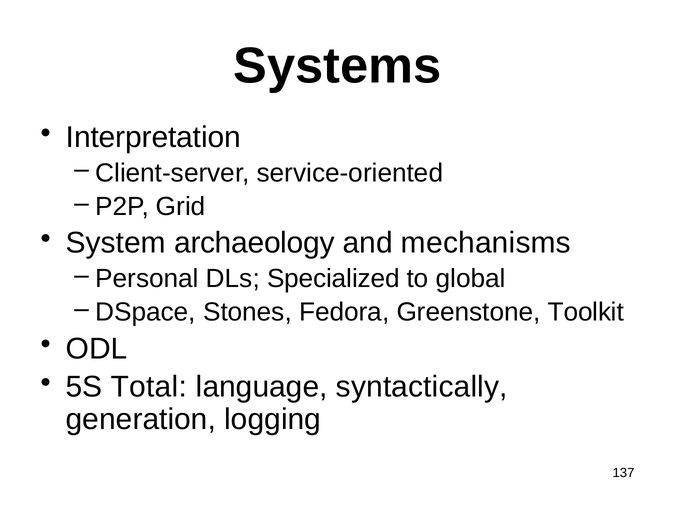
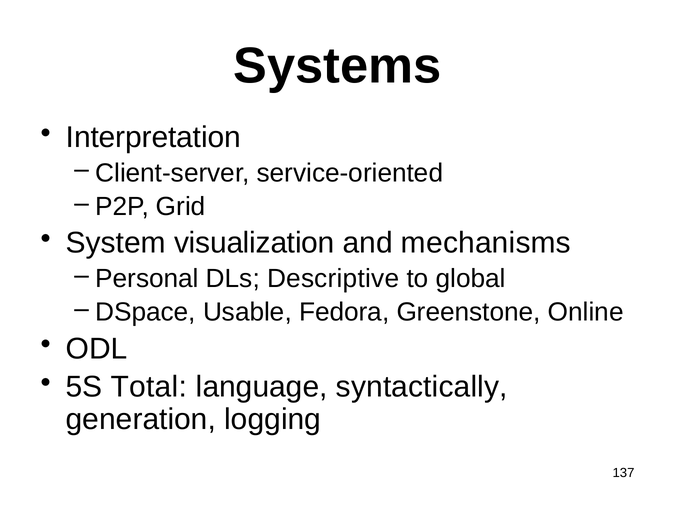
archaeology: archaeology -> visualization
Specialized: Specialized -> Descriptive
Stones: Stones -> Usable
Toolkit: Toolkit -> Online
